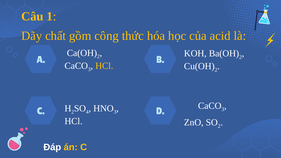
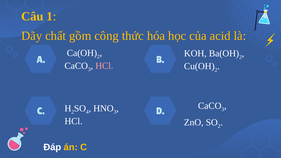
HCl at (104, 66) colour: yellow -> pink
